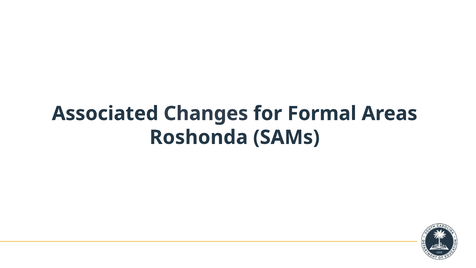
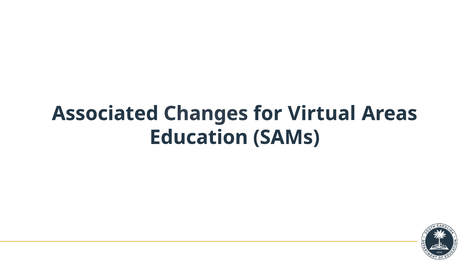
Formal: Formal -> Virtual
Roshonda: Roshonda -> Education
